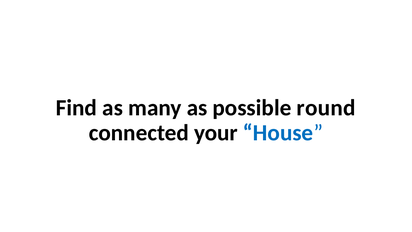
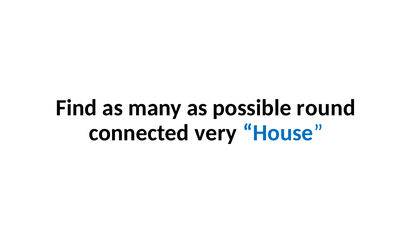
your: your -> very
